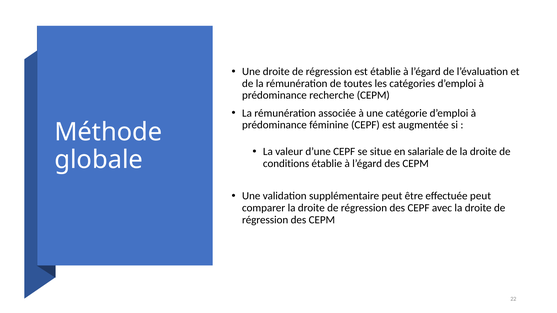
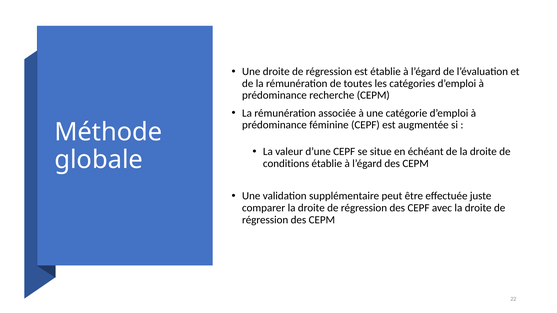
salariale: salariale -> échéant
effectuée peut: peut -> juste
